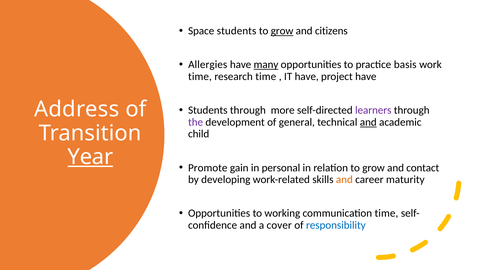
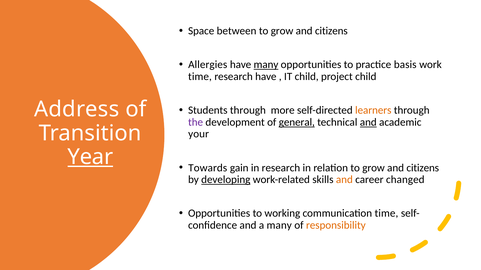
Space students: students -> between
grow at (282, 31) underline: present -> none
research time: time -> have
IT have: have -> child
project have: have -> child
learners colour: purple -> orange
general underline: none -> present
child: child -> your
Promote: Promote -> Towards
in personal: personal -> research
contact at (423, 168): contact -> citizens
developing underline: none -> present
maturity: maturity -> changed
a cover: cover -> many
responsibility colour: blue -> orange
